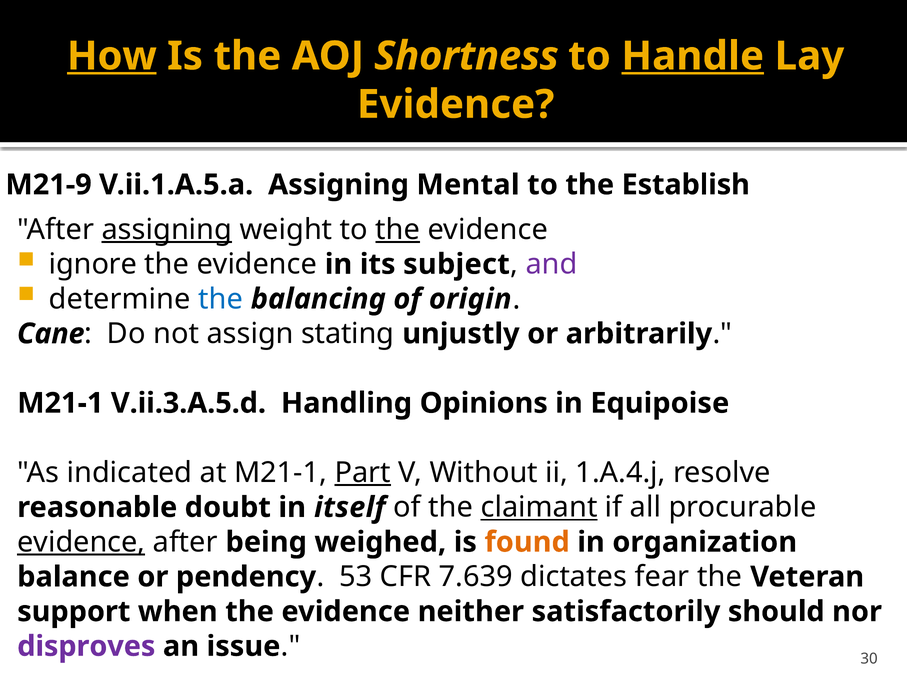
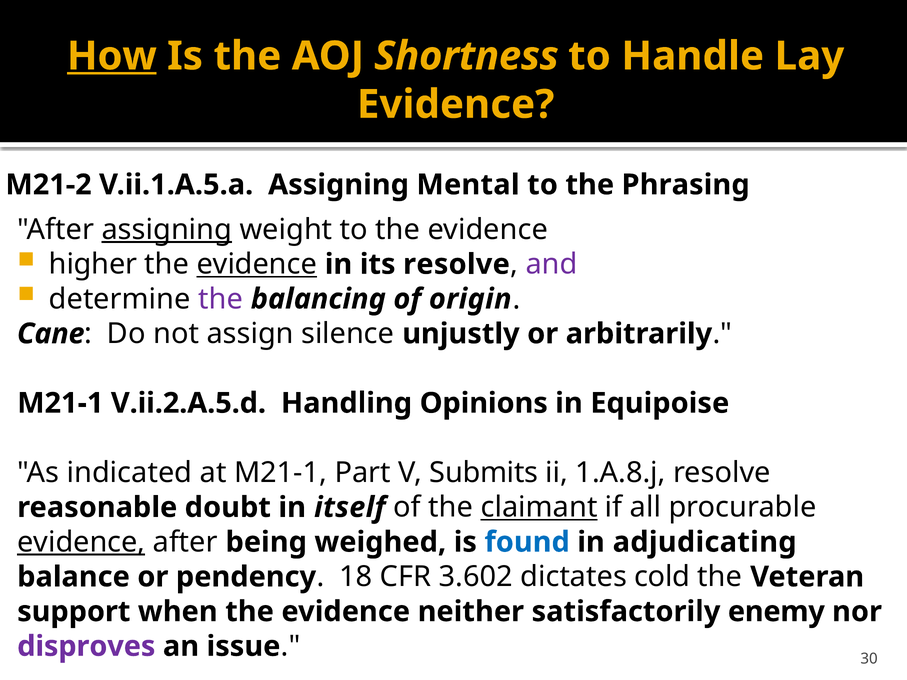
Handle underline: present -> none
M21-9: M21-9 -> M21-2
Establish: Establish -> Phrasing
the at (398, 230) underline: present -> none
ignore: ignore -> higher
evidence at (257, 264) underline: none -> present
its subject: subject -> resolve
the at (221, 299) colour: blue -> purple
stating: stating -> silence
V.ii.3.A.5.d: V.ii.3.A.5.d -> V.ii.2.A.5.d
Part underline: present -> none
Without: Without -> Submits
1.A.4.j: 1.A.4.j -> 1.A.8.j
found colour: orange -> blue
organization: organization -> adjudicating
53: 53 -> 18
7.639: 7.639 -> 3.602
fear: fear -> cold
should: should -> enemy
